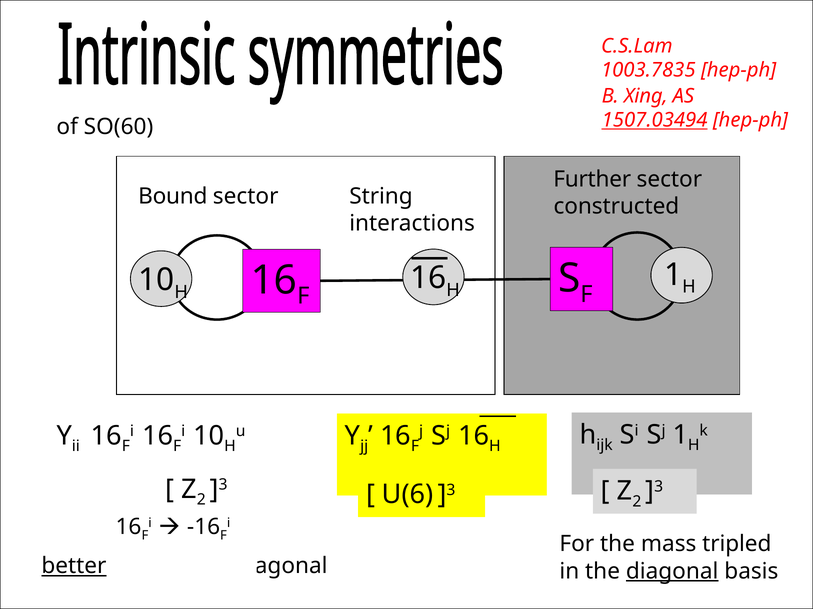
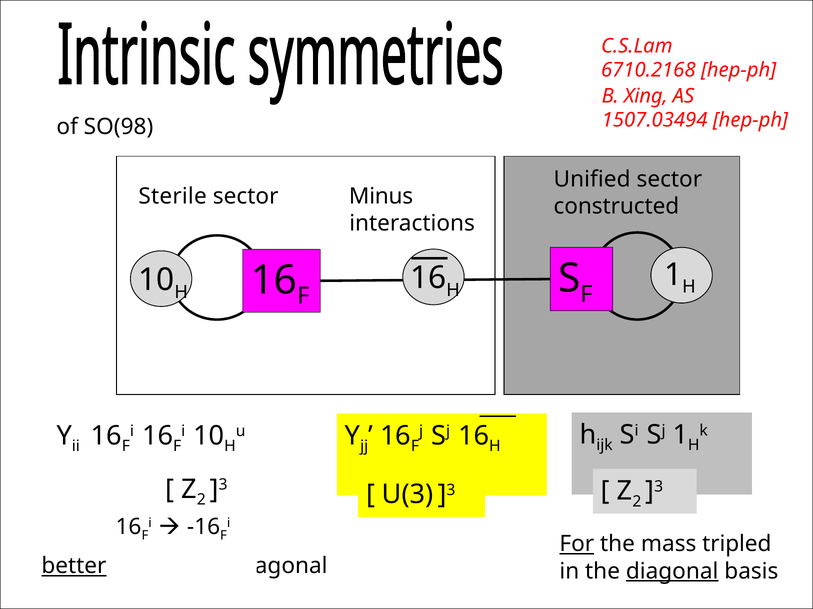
1003.7835: 1003.7835 -> 6710.2168
1507.03494 underline: present -> none
SO(60: SO(60 -> SO(98
Further: Further -> Unified
Bound: Bound -> Sterile
String: String -> Minus
U(6: U(6 -> U(3
For underline: none -> present
